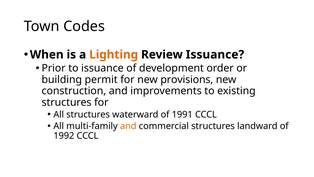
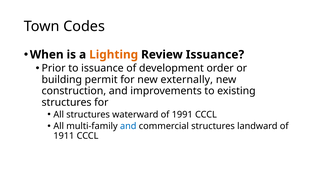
provisions: provisions -> externally
and at (128, 126) colour: orange -> blue
1992: 1992 -> 1911
